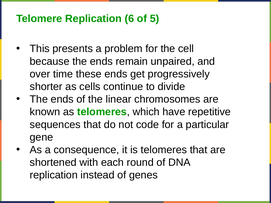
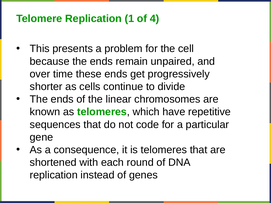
6: 6 -> 1
5: 5 -> 4
